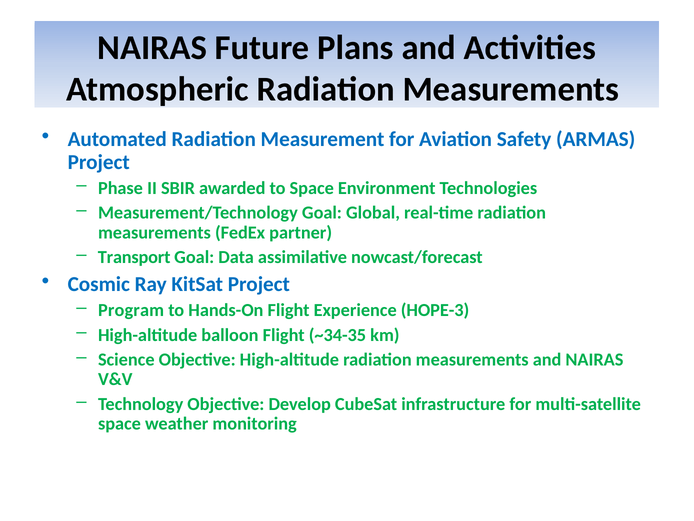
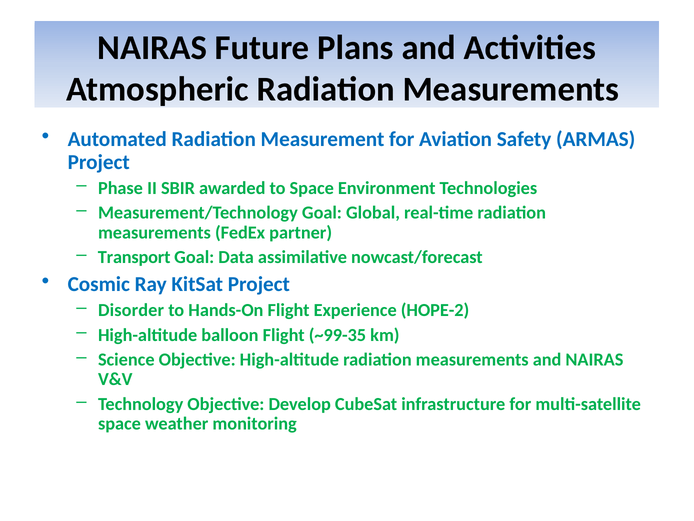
Program: Program -> Disorder
HOPE-3: HOPE-3 -> HOPE-2
~34-35: ~34-35 -> ~99-35
